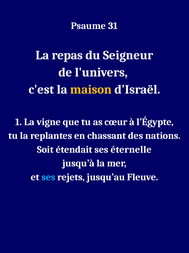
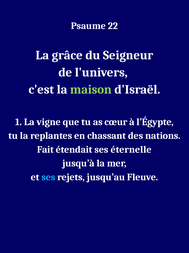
31: 31 -> 22
repas: repas -> grâce
maison colour: yellow -> light green
Soit: Soit -> Fait
